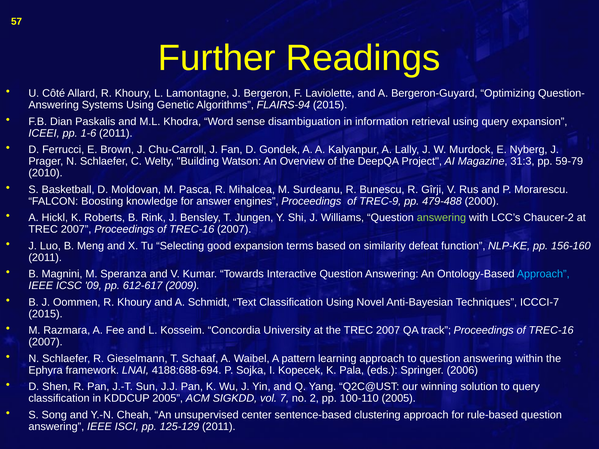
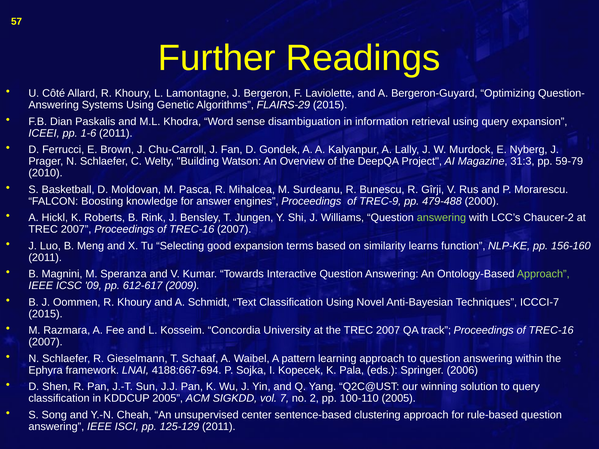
FLAIRS-94: FLAIRS-94 -> FLAIRS-29
defeat: defeat -> learns
Approach at (543, 274) colour: light blue -> light green
4188:688-694: 4188:688-694 -> 4188:667-694
